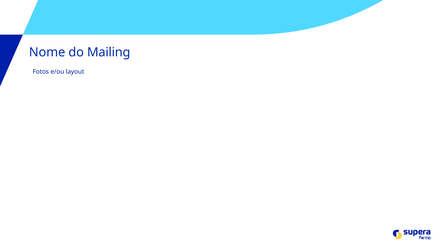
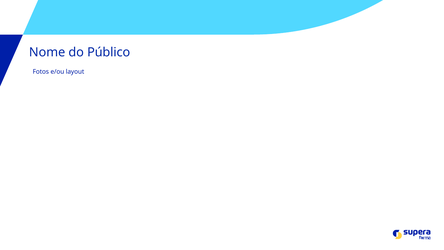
Mailing: Mailing -> Público
